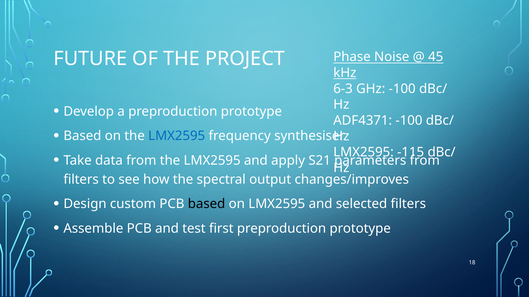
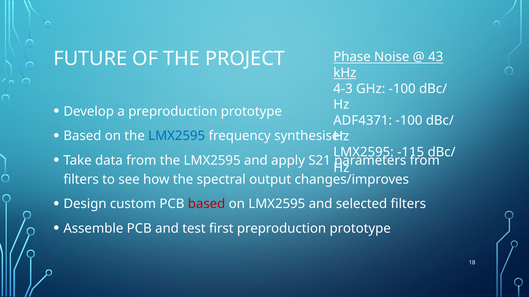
45: 45 -> 43
6-3: 6-3 -> 4-3
based at (207, 204) colour: black -> red
